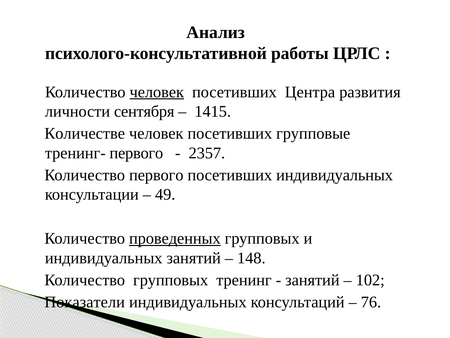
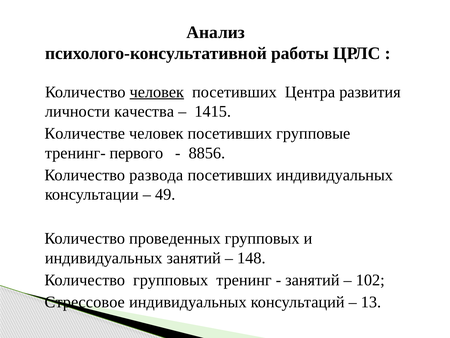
сентября: сентября -> качества
2357: 2357 -> 8856
Количество первого: первого -> развода
проведенных underline: present -> none
Показатели: Показатели -> Стрессовое
76: 76 -> 13
